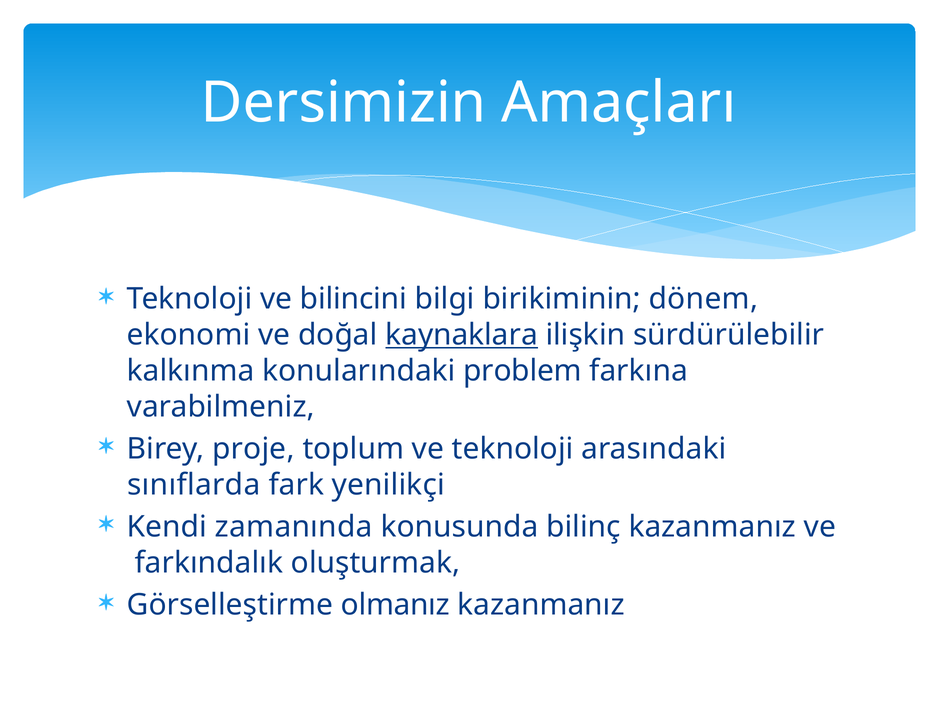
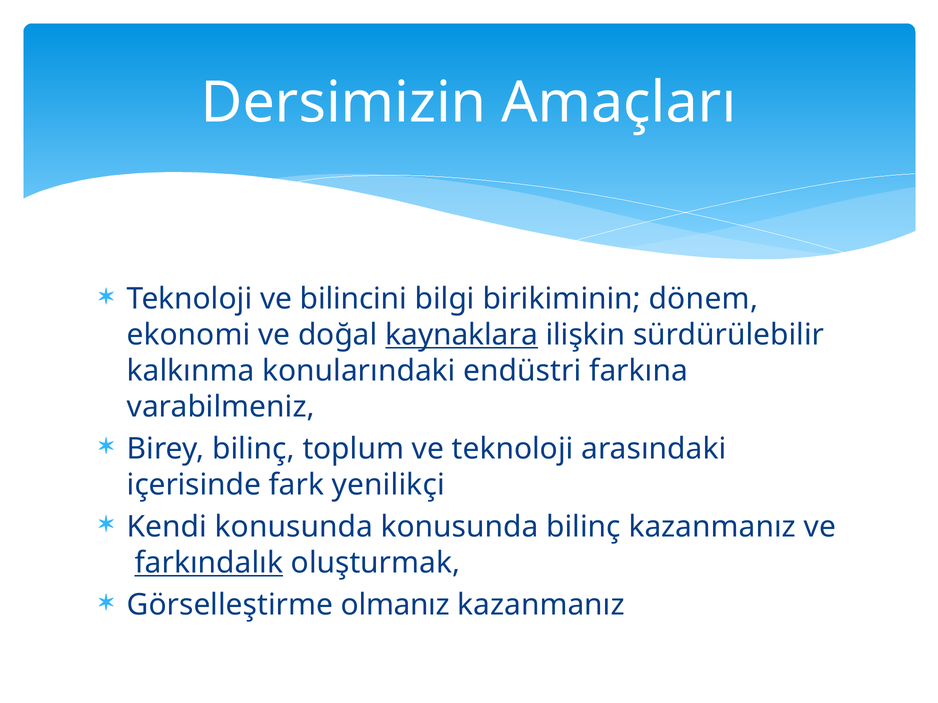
problem: problem -> endüstri
Birey proje: proje -> bilinç
sınıflarda: sınıflarda -> içerisinde
Kendi zamanında: zamanında -> konusunda
farkındalık underline: none -> present
